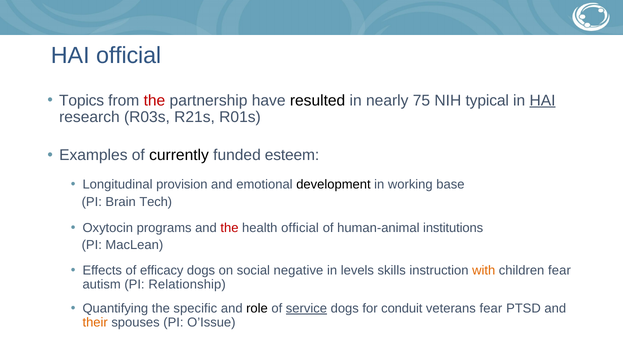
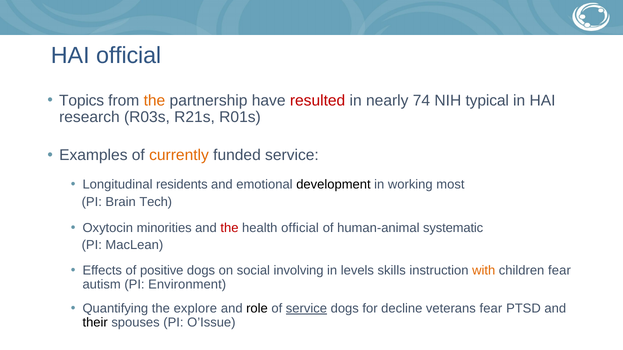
the at (154, 101) colour: red -> orange
resulted colour: black -> red
75: 75 -> 74
HAI at (543, 101) underline: present -> none
currently colour: black -> orange
funded esteem: esteem -> service
provision: provision -> residents
base: base -> most
programs: programs -> minorities
institutions: institutions -> systematic
efficacy: efficacy -> positive
negative: negative -> involving
Relationship: Relationship -> Environment
specific: specific -> explore
conduit: conduit -> decline
their colour: orange -> black
